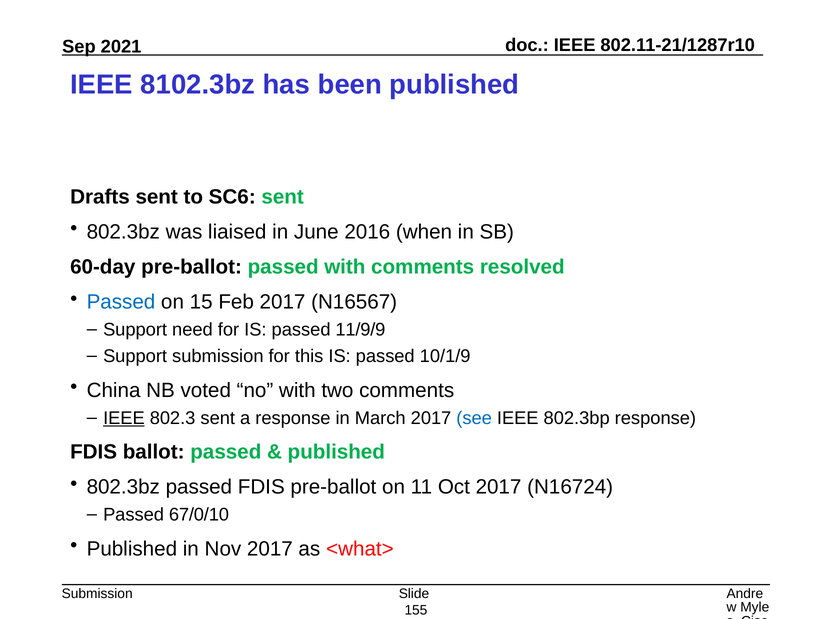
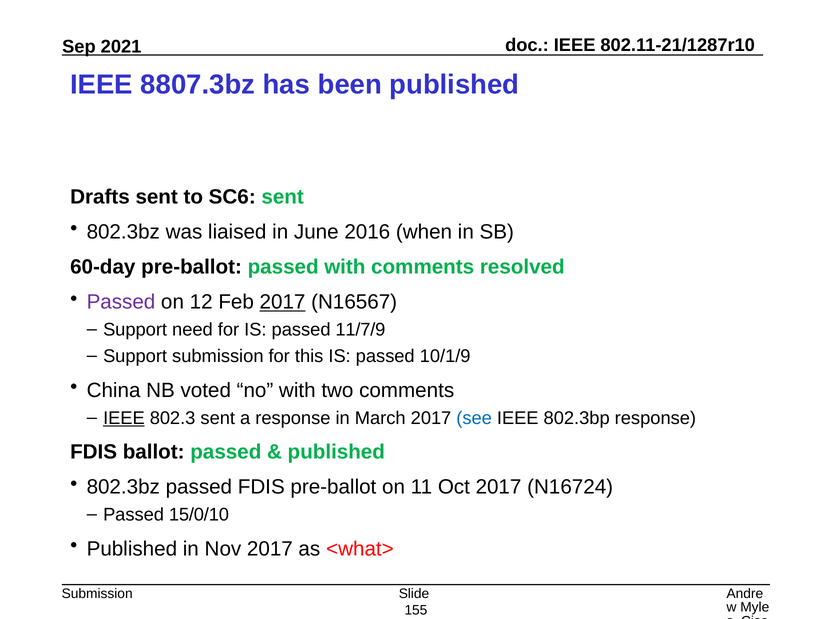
8102.3bz: 8102.3bz -> 8807.3bz
Passed at (121, 302) colour: blue -> purple
15: 15 -> 12
2017 at (283, 302) underline: none -> present
11/9/9: 11/9/9 -> 11/7/9
67/0/10: 67/0/10 -> 15/0/10
